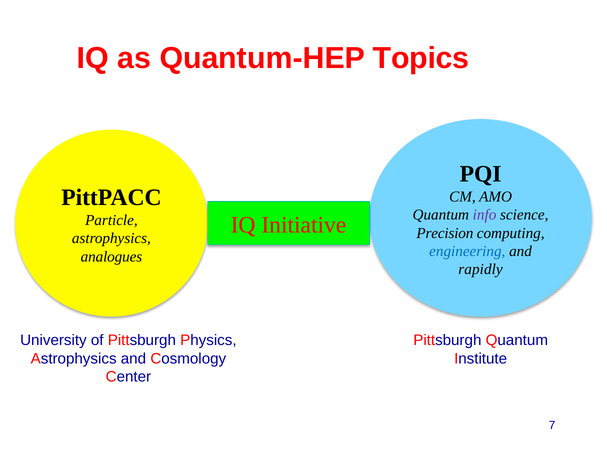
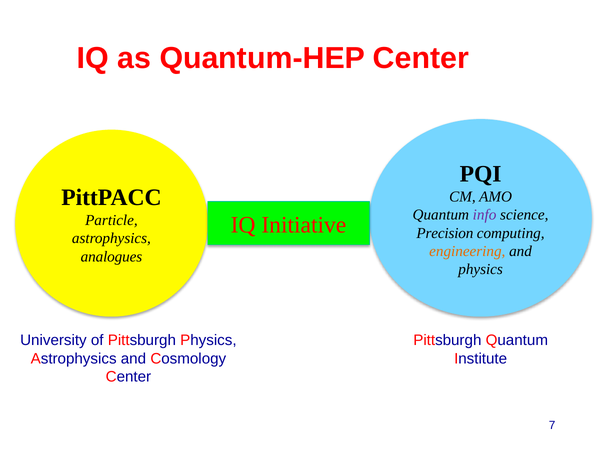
Quantum-HEP Topics: Topics -> Center
engineering colour: blue -> orange
rapidly at (481, 270): rapidly -> physics
